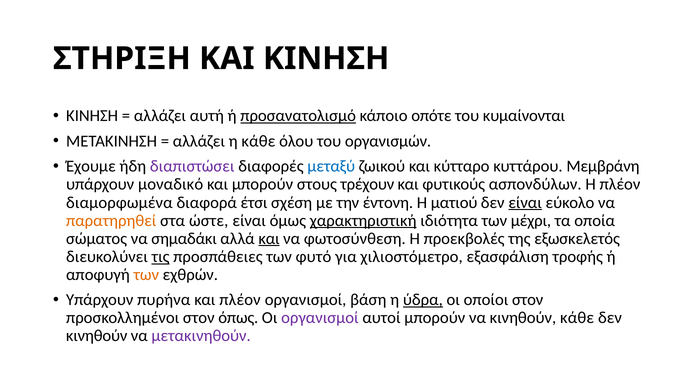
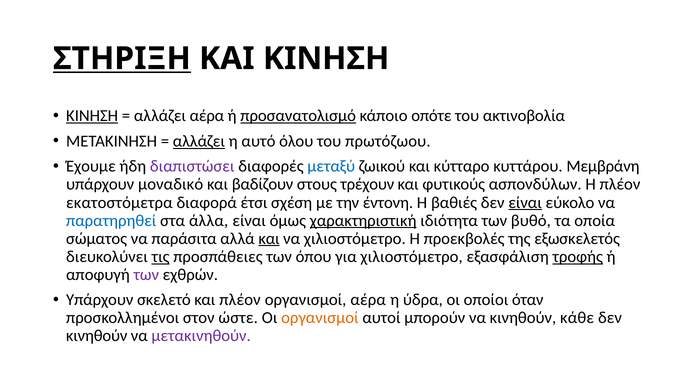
ΣΤΗΡΙΞΗ underline: none -> present
ΚΙΝΗΣΗ at (92, 116) underline: none -> present
αλλάζει αυτή: αυτή -> αέρα
κυμαίνονται: κυμαίνονται -> ακτινοβολία
αλλάζει at (199, 141) underline: none -> present
η κάθε: κάθε -> αυτό
οργανισμών: οργανισμών -> πρωτόζωου
και μπορούν: μπορούν -> βαδίζουν
διαμορφωμένα: διαμορφωμένα -> εκατοστόμετρα
ματιού: ματιού -> βαθιές
παρατηρηθεί colour: orange -> blue
ώστε: ώστε -> άλλα
μέχρι: μέχρι -> βυθό
σημαδάκι: σημαδάκι -> παράσιτα
να φωτοσύνθεση: φωτοσύνθεση -> χιλιοστόμετρο
φυτό: φυτό -> όπου
τροφής underline: none -> present
των at (146, 274) colour: orange -> purple
πυρήνα: πυρήνα -> σκελετό
οργανισμοί βάση: βάση -> αέρα
ύδρα underline: present -> none
οποίοι στον: στον -> όταν
όπως: όπως -> ώστε
οργανισμοί at (320, 318) colour: purple -> orange
